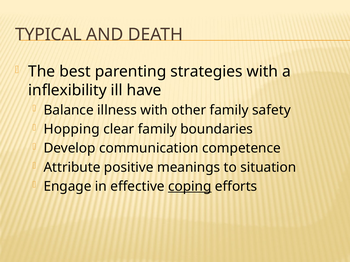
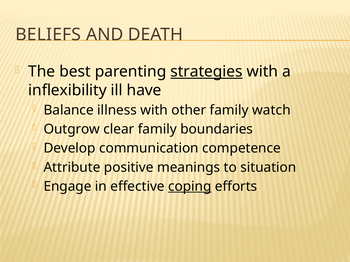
TYPICAL: TYPICAL -> BELIEFS
strategies underline: none -> present
safety: safety -> watch
Hopping: Hopping -> Outgrow
